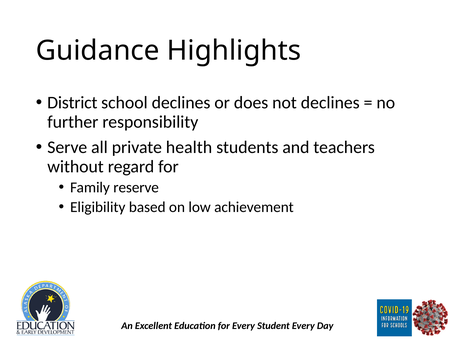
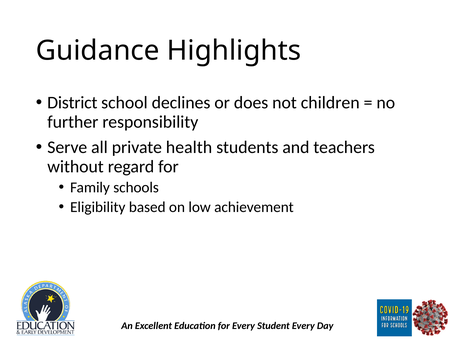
not declines: declines -> children
reserve: reserve -> schools
